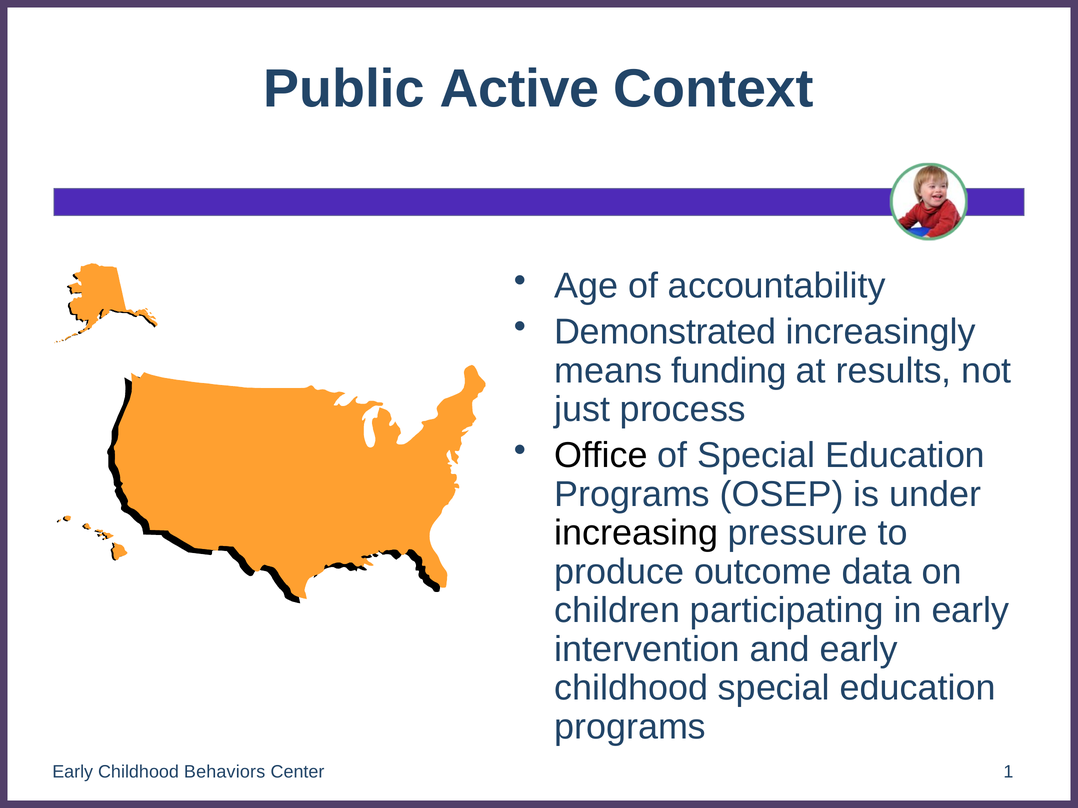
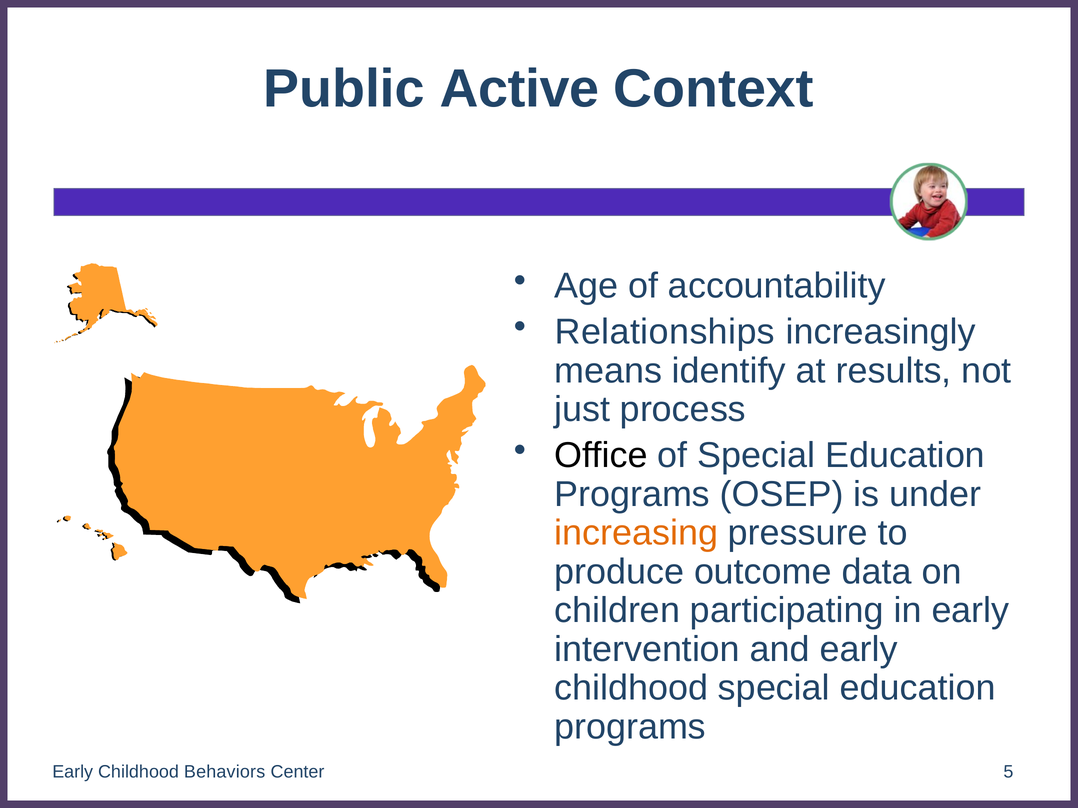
Demonstrated: Demonstrated -> Relationships
funding: funding -> identify
increasing colour: black -> orange
1: 1 -> 5
